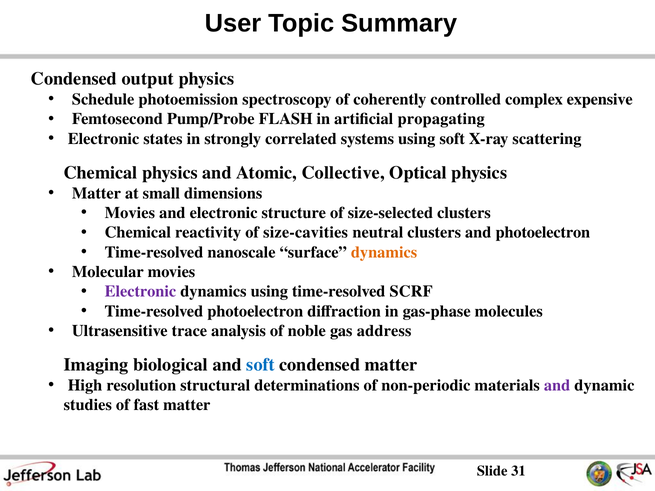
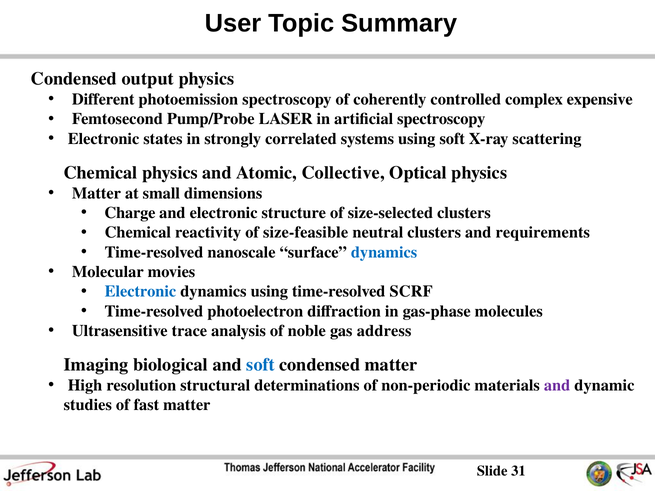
Schedule: Schedule -> Different
FLASH: FLASH -> LASER
artificial propagating: propagating -> spectroscopy
Movies at (130, 213): Movies -> Charge
size-cavities: size-cavities -> size-feasible
and photoelectron: photoelectron -> requirements
dynamics at (384, 252) colour: orange -> blue
Electronic at (140, 292) colour: purple -> blue
